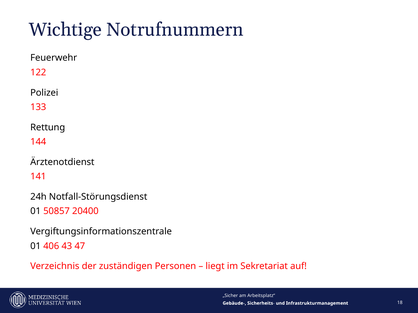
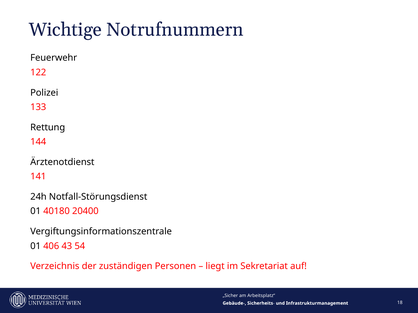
50857: 50857 -> 40180
47: 47 -> 54
